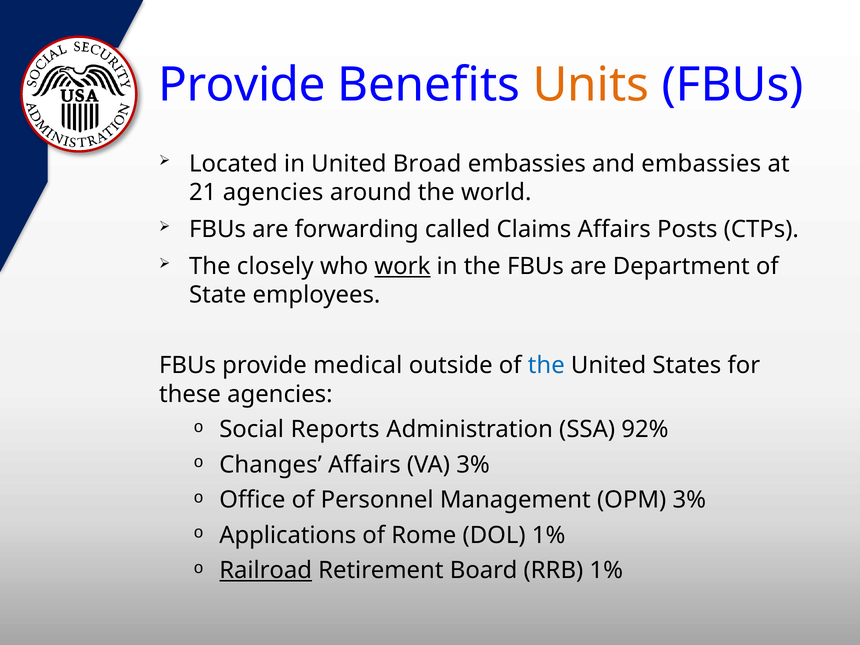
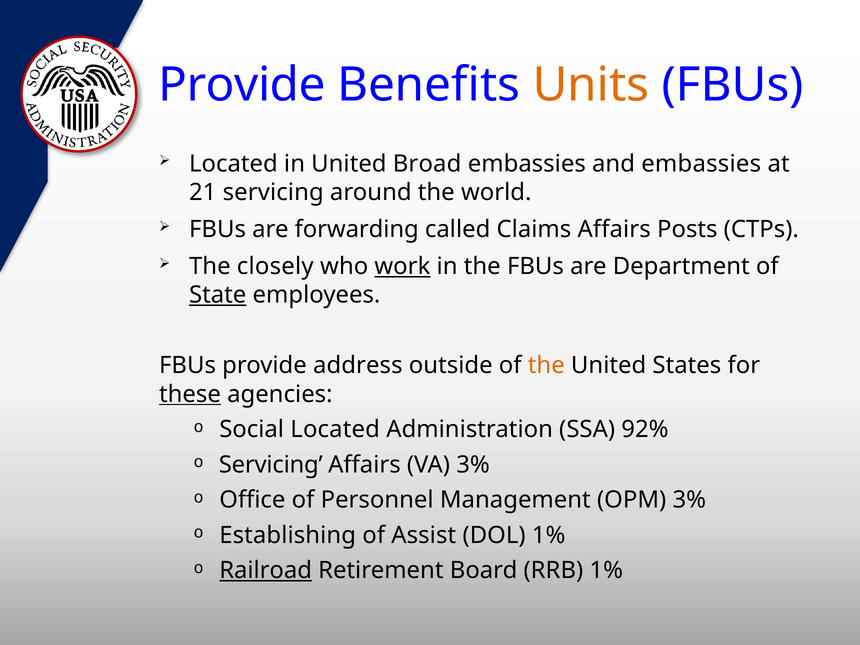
21 agencies: agencies -> servicing
State underline: none -> present
medical: medical -> address
the at (546, 366) colour: blue -> orange
these underline: none -> present
Social Reports: Reports -> Located
Changes at (271, 465): Changes -> Servicing
Applications: Applications -> Establishing
Rome: Rome -> Assist
